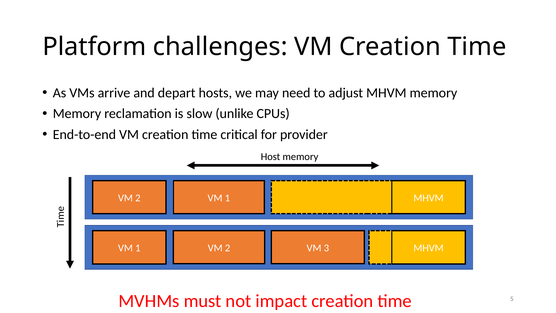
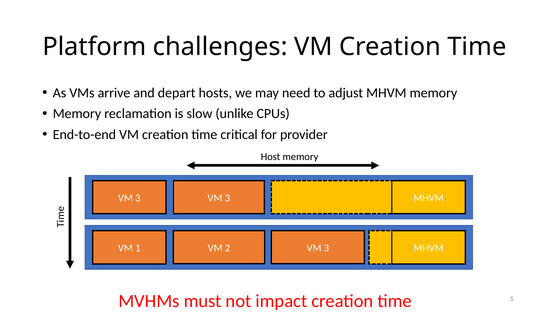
2 at (138, 198): 2 -> 3
1 at (227, 198): 1 -> 3
